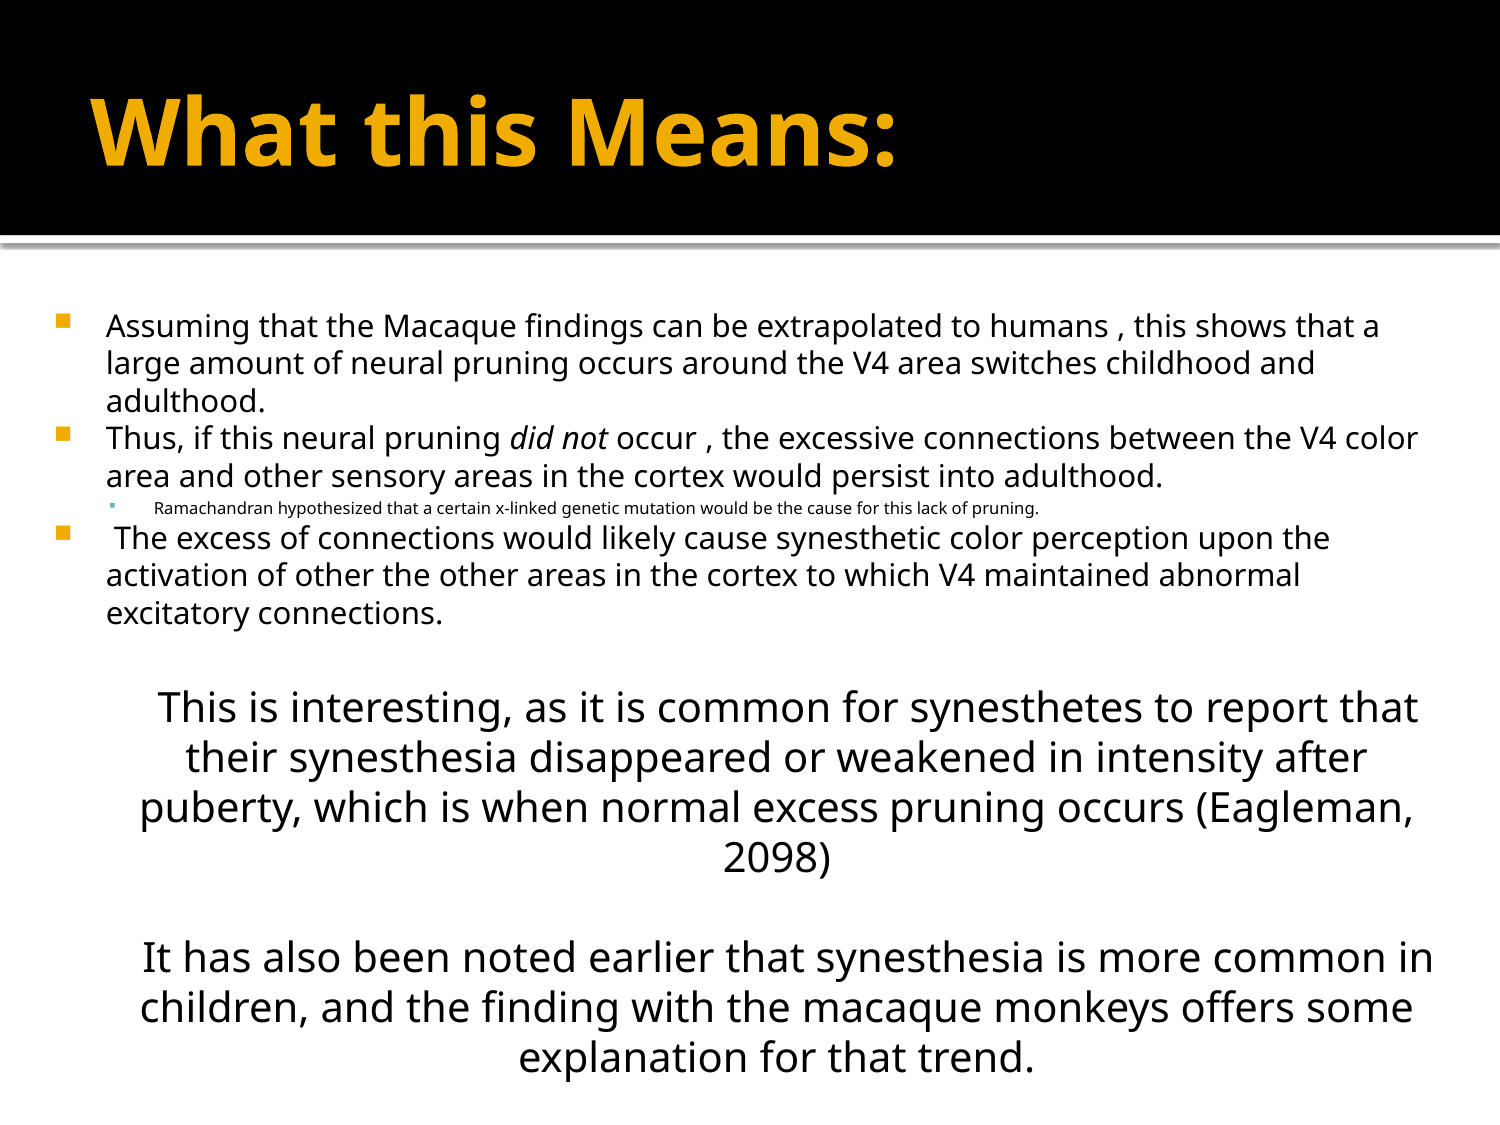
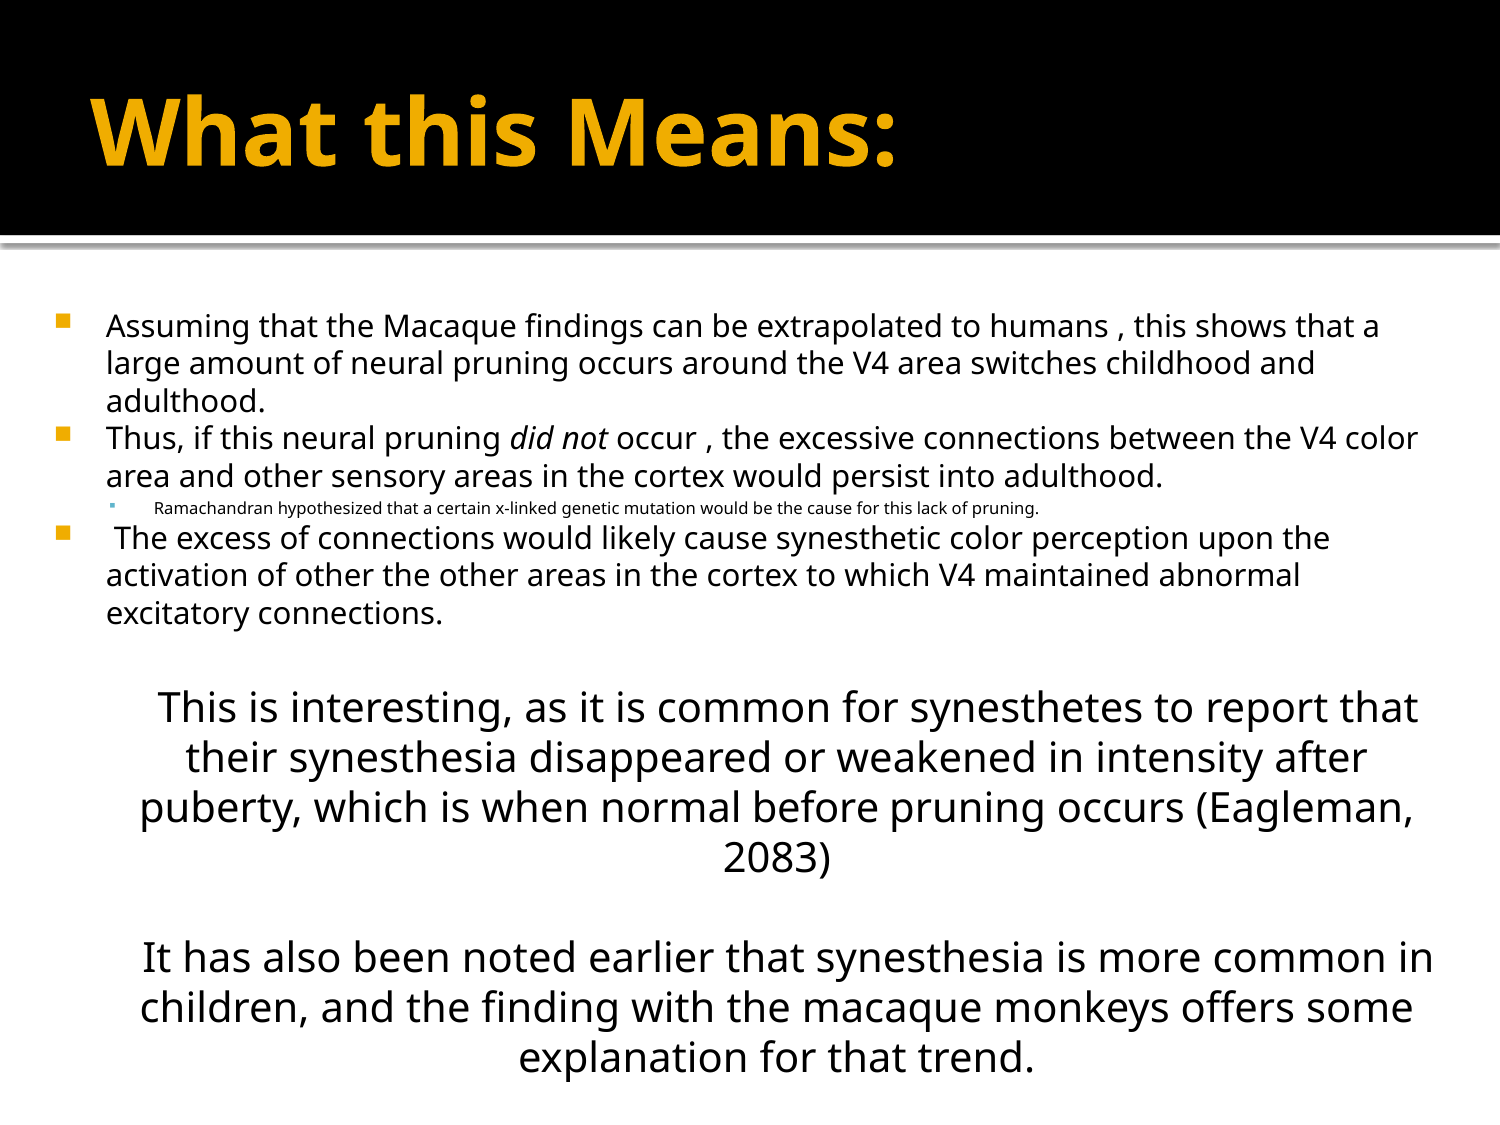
normal excess: excess -> before
2098: 2098 -> 2083
